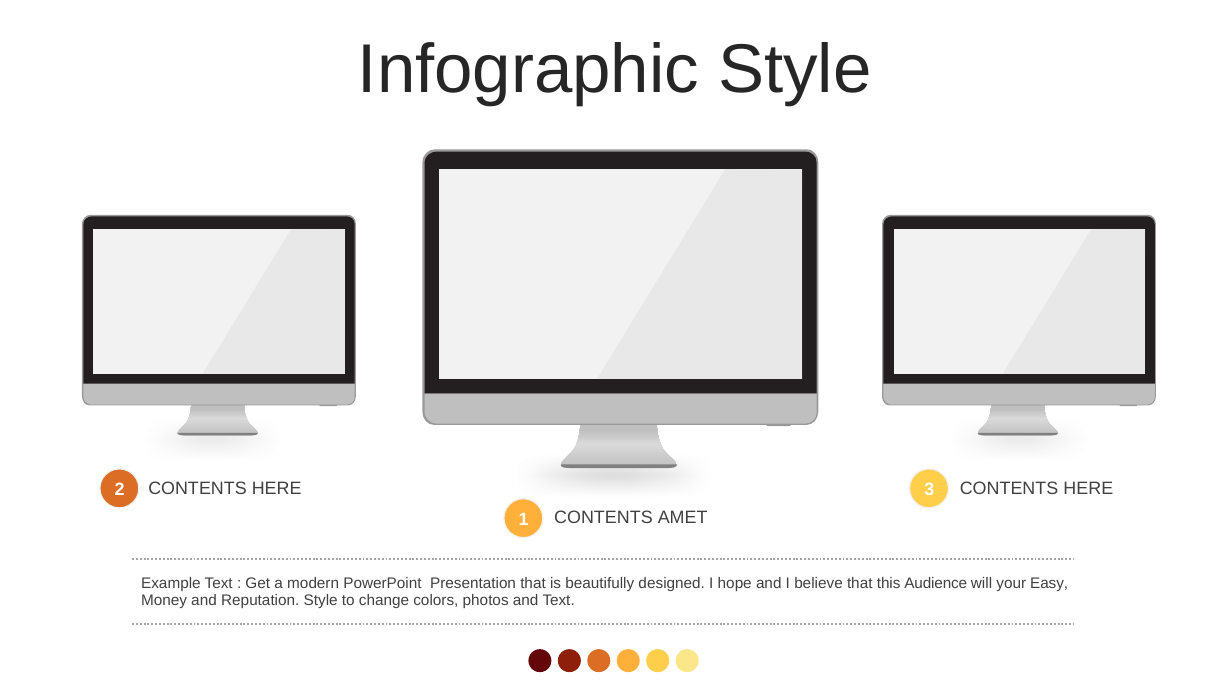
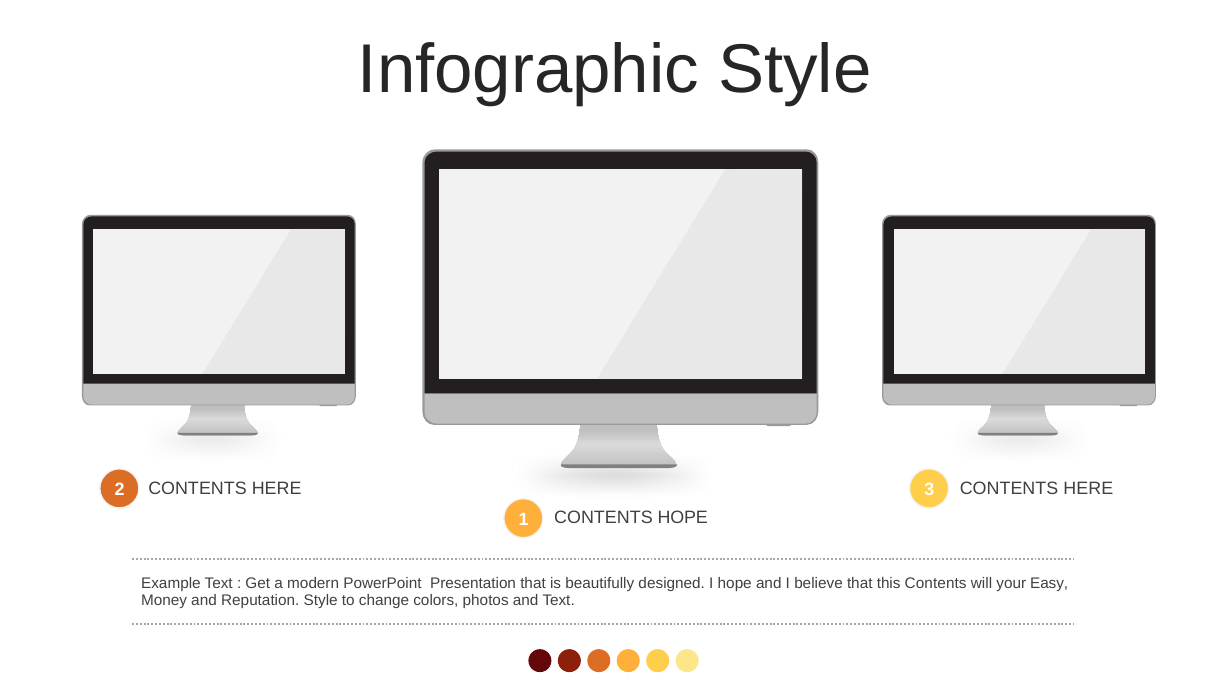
CONTENTS AMET: AMET -> HOPE
this Audience: Audience -> Contents
